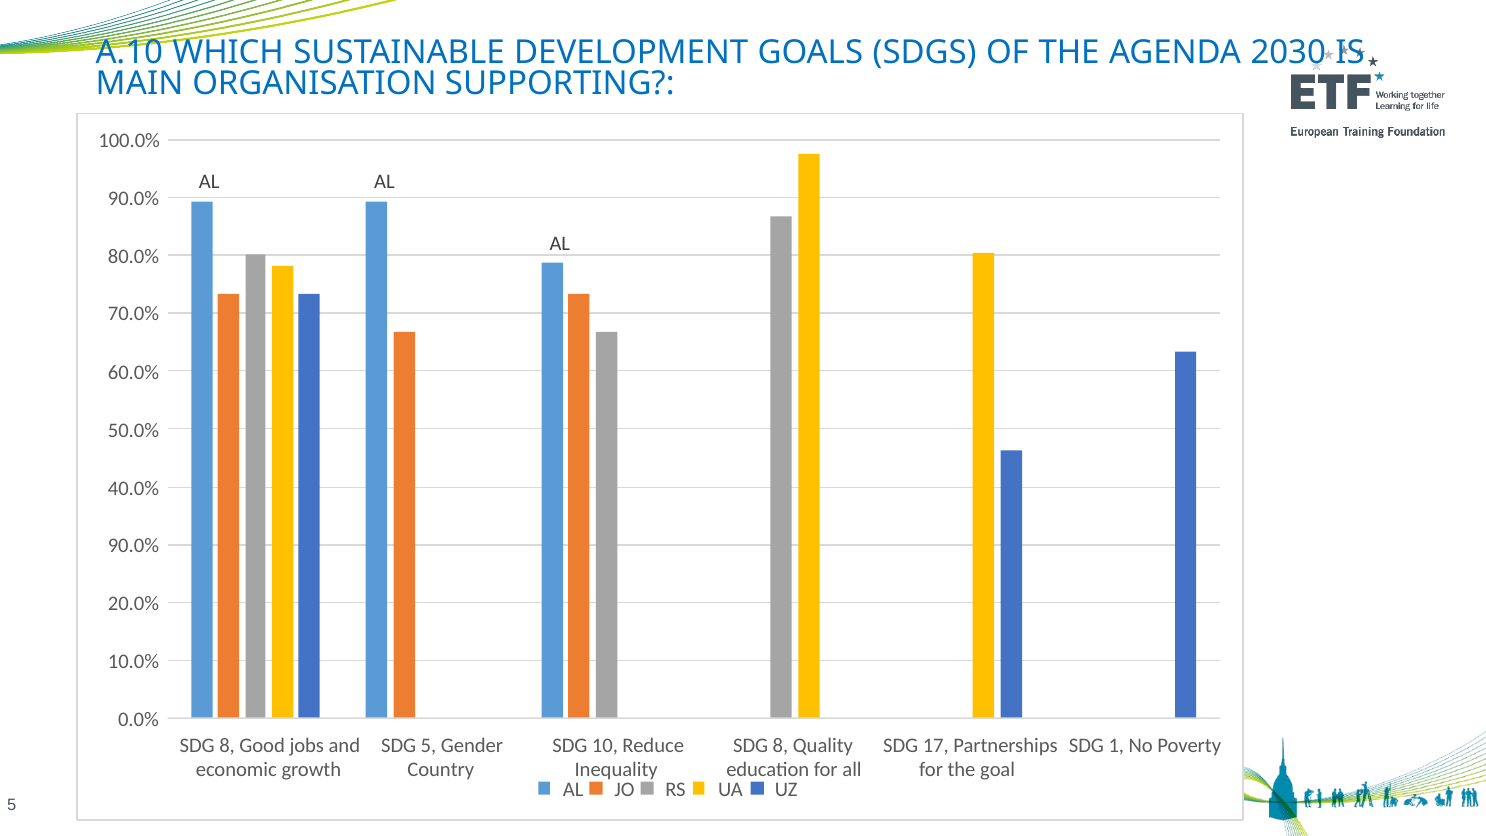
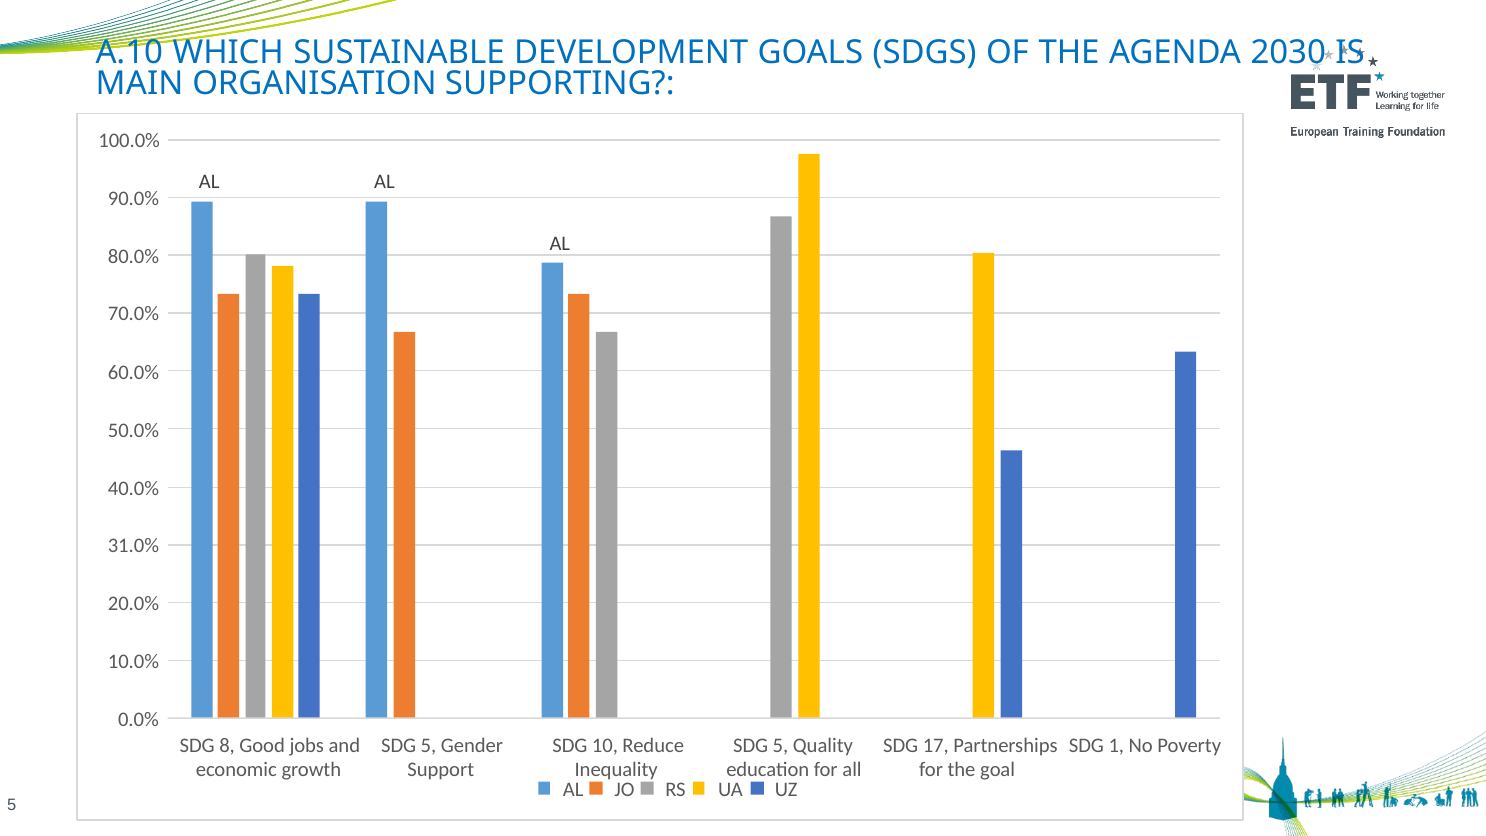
90.0% at (133, 546): 90.0% -> 31.0%
8 at (781, 745): 8 -> 5
Country: Country -> Support
